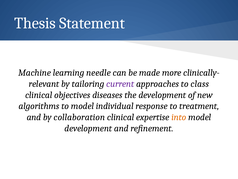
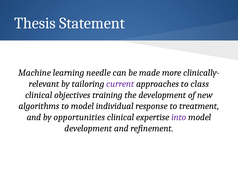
diseases: diseases -> training
collaboration: collaboration -> opportunities
into colour: orange -> purple
